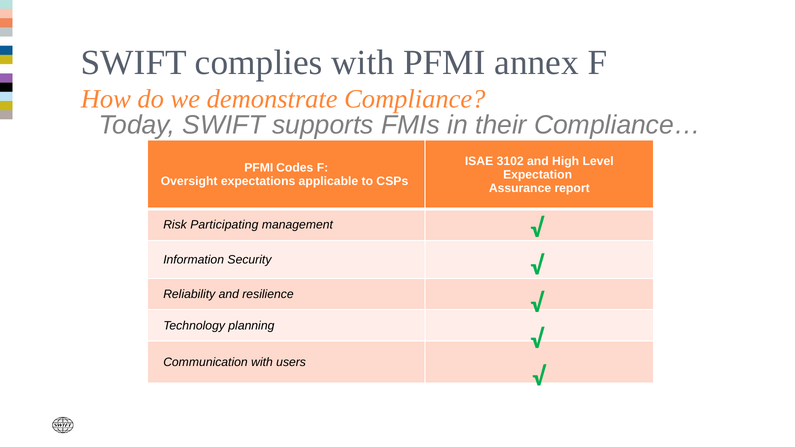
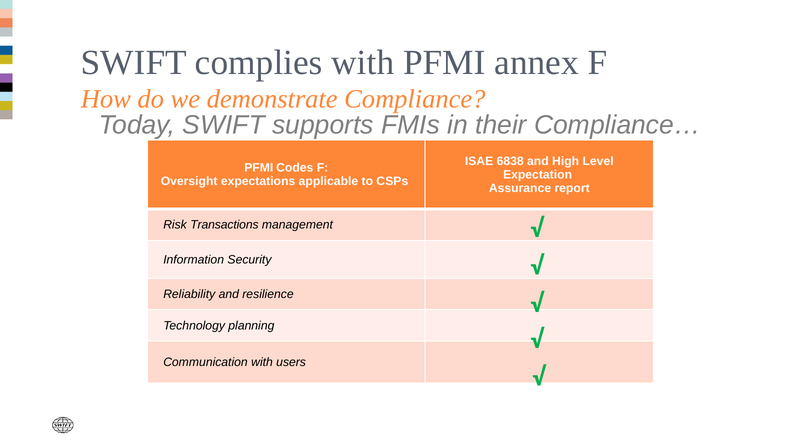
3102: 3102 -> 6838
Participating: Participating -> Transactions
